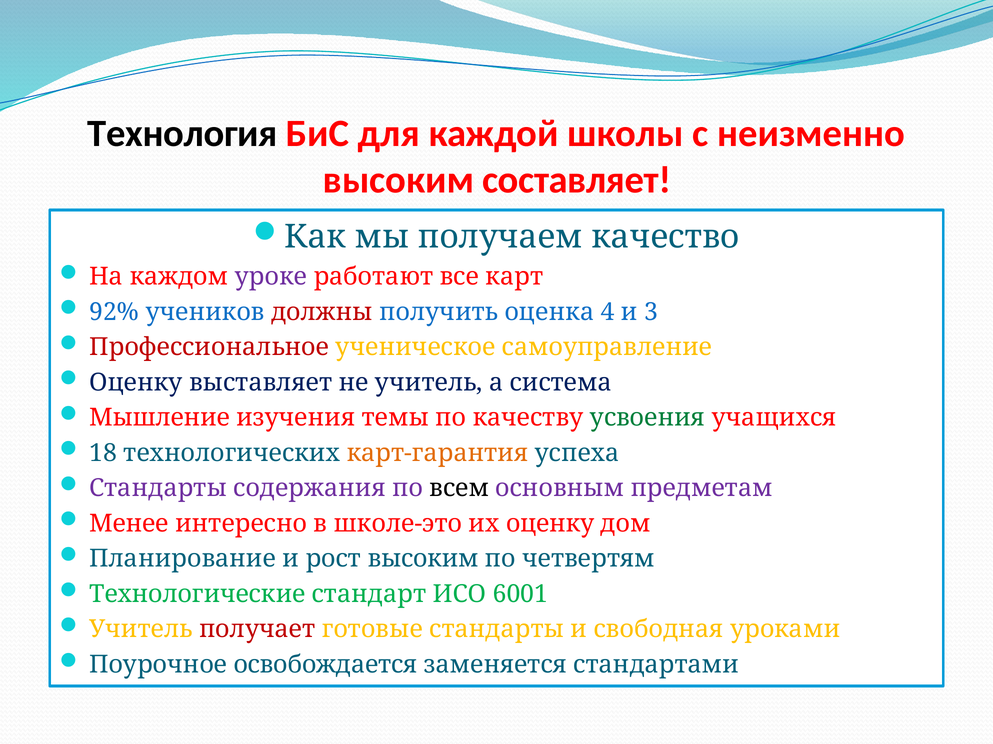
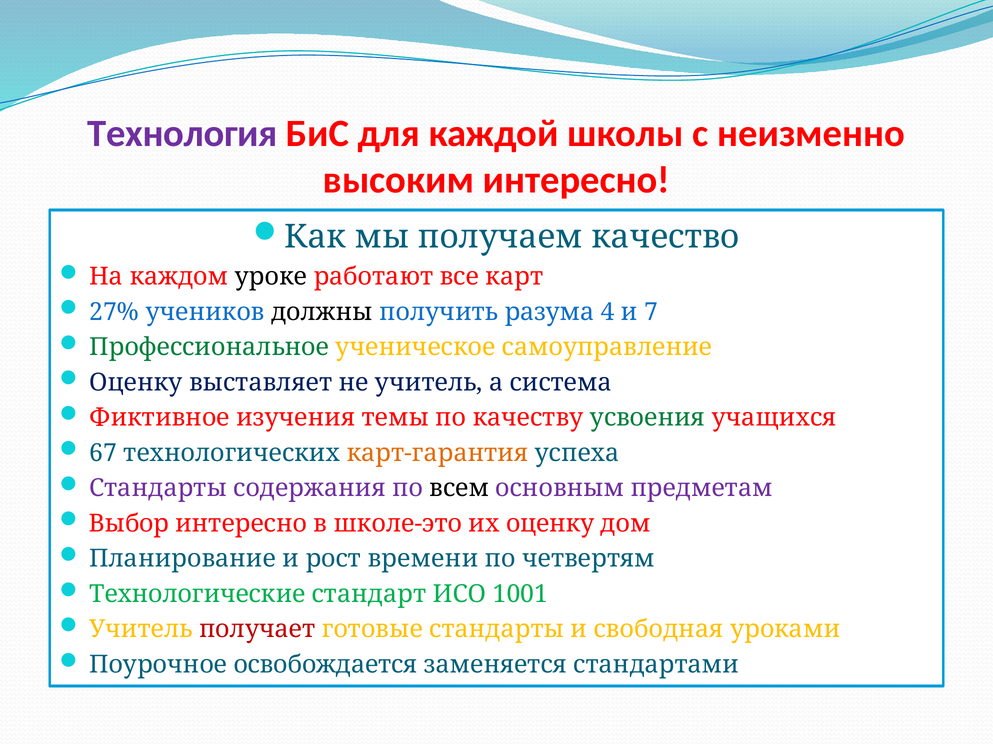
Технология colour: black -> purple
высоким составляет: составляет -> интересно
уроке colour: purple -> black
92%: 92% -> 27%
должны colour: red -> black
оценка: оценка -> разума
3: 3 -> 7
Профессиональное colour: red -> green
Мышление: Мышление -> Фиктивное
18: 18 -> 67
Менее: Менее -> Выбор
рост высоким: высоким -> времени
6001: 6001 -> 1001
